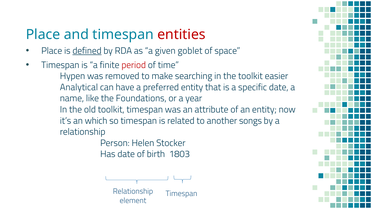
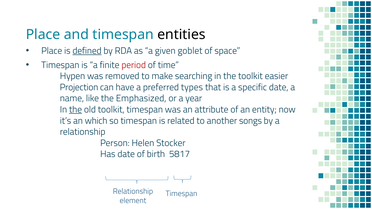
entities colour: red -> black
Analytical: Analytical -> Projection
preferred entity: entity -> types
Foundations: Foundations -> Emphasized
the at (76, 110) underline: none -> present
1803: 1803 -> 5817
